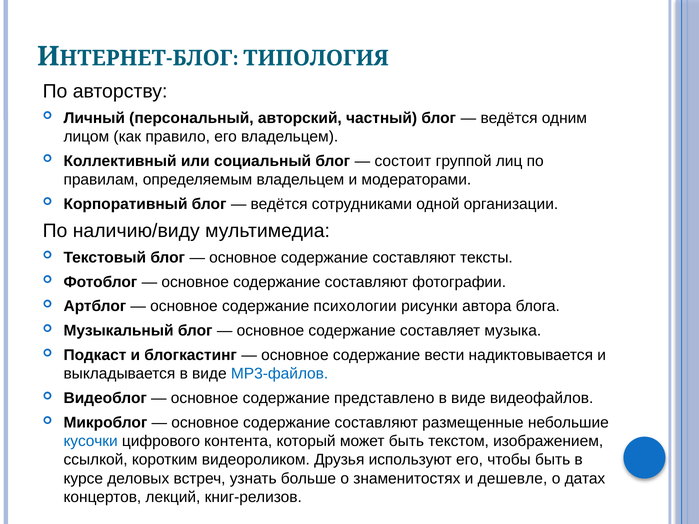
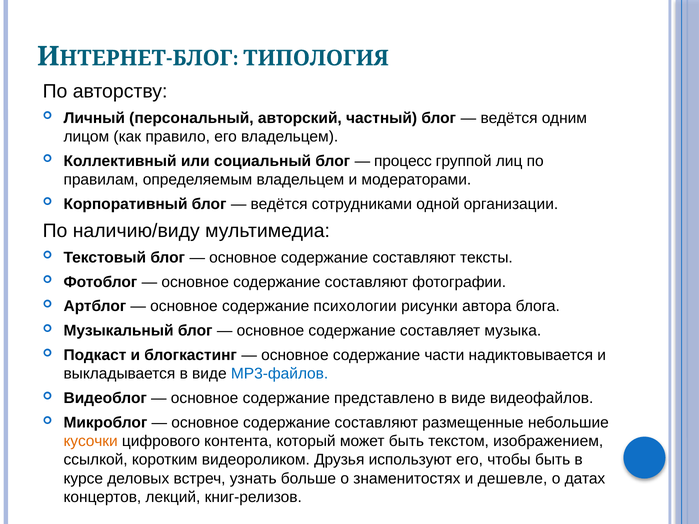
состоит: состоит -> процесс
вести: вести -> части
кусочки colour: blue -> orange
